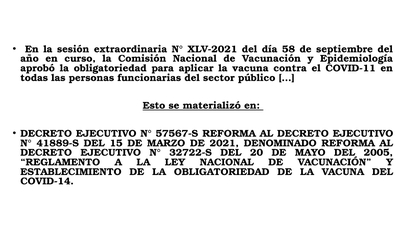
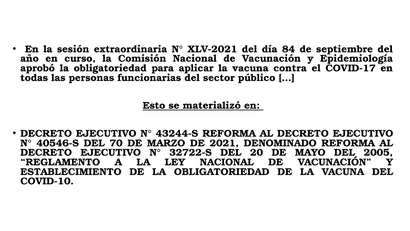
58: 58 -> 84
COVID-11: COVID-11 -> COVID-17
57567-S: 57567-S -> 43244-S
41889-S: 41889-S -> 40546-S
15: 15 -> 70
COVID-14: COVID-14 -> COVID-10
